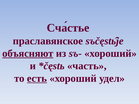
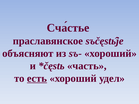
объясняют underline: present -> none
